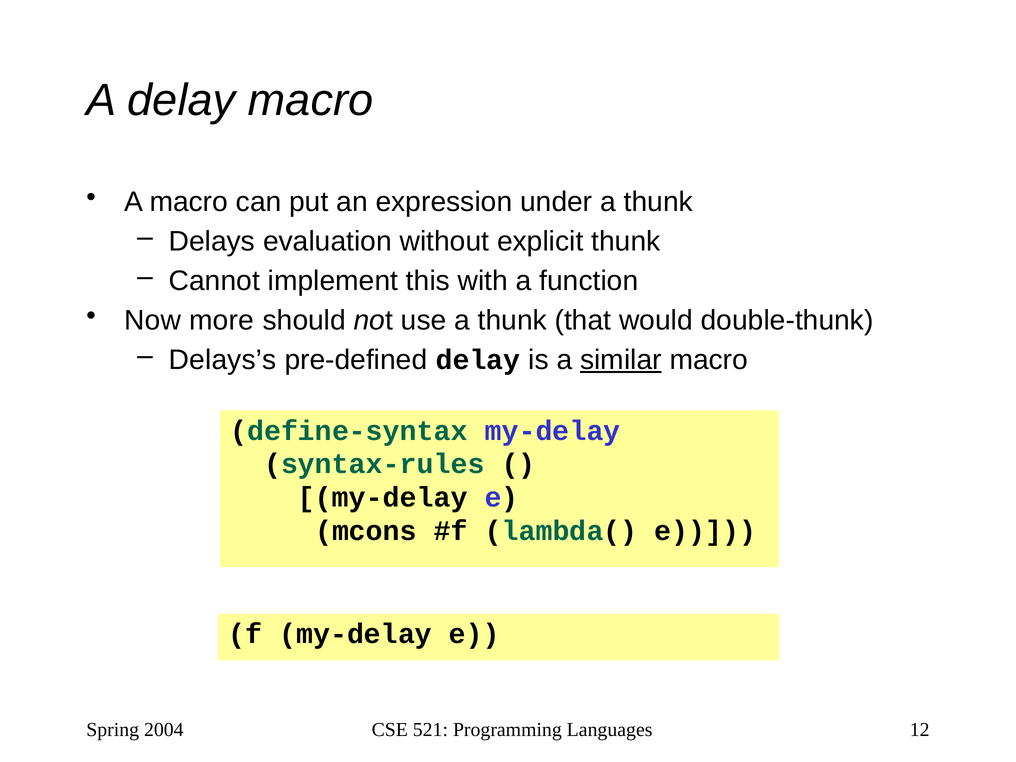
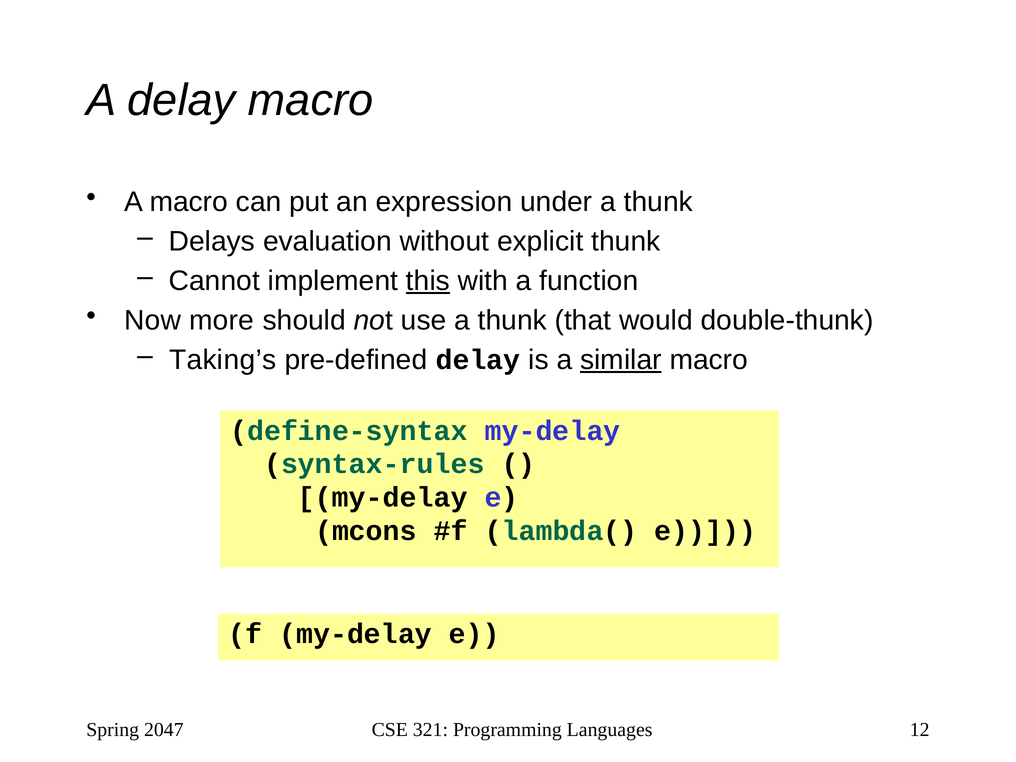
this underline: none -> present
Delays’s: Delays’s -> Taking’s
2004: 2004 -> 2047
521: 521 -> 321
